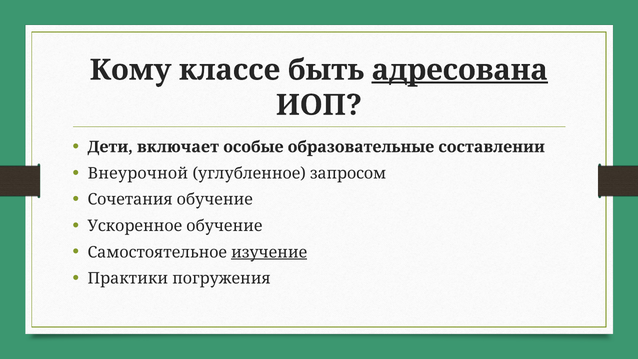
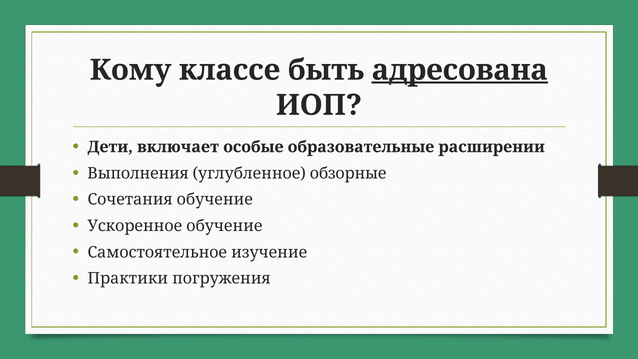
составлении: составлении -> расширении
Внеурочной: Внеурочной -> Выполнения
запросом: запросом -> обзорные
изучение underline: present -> none
